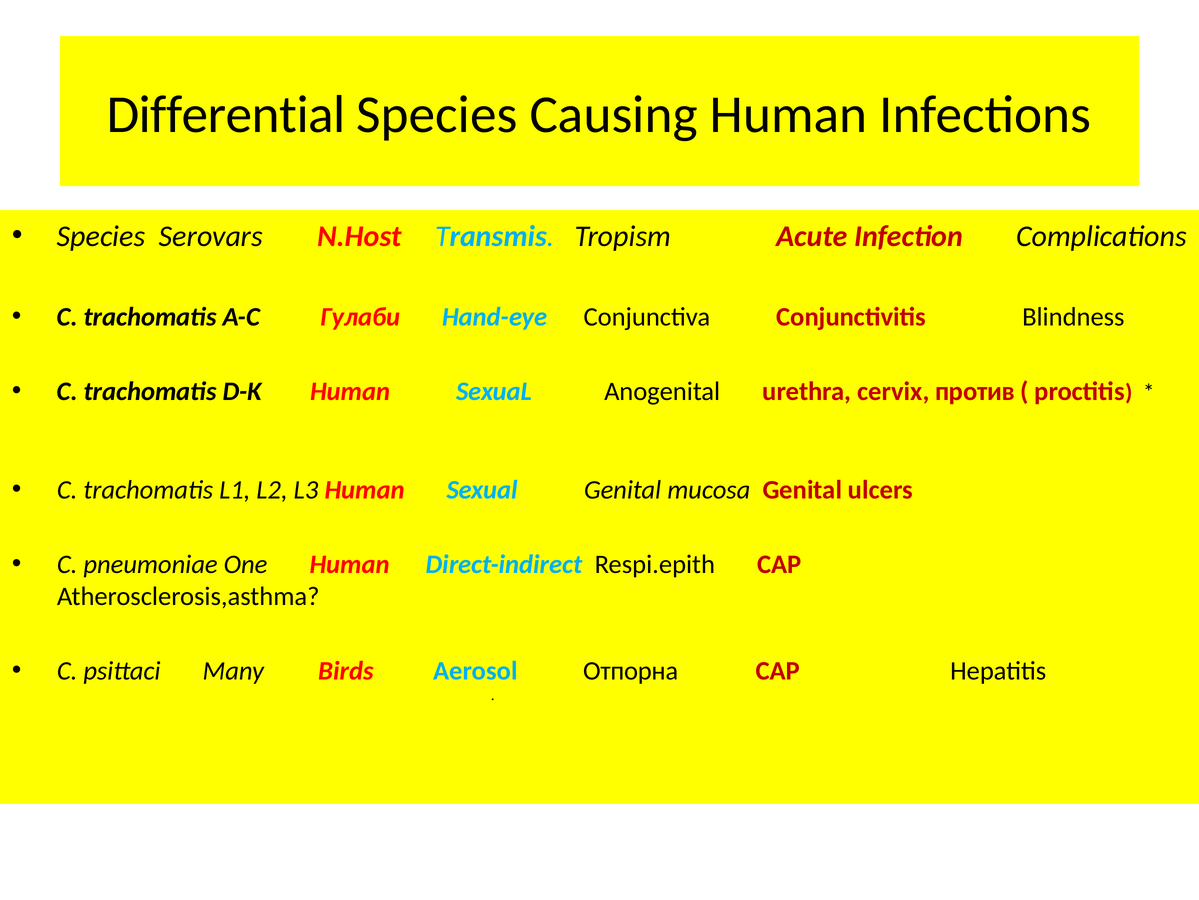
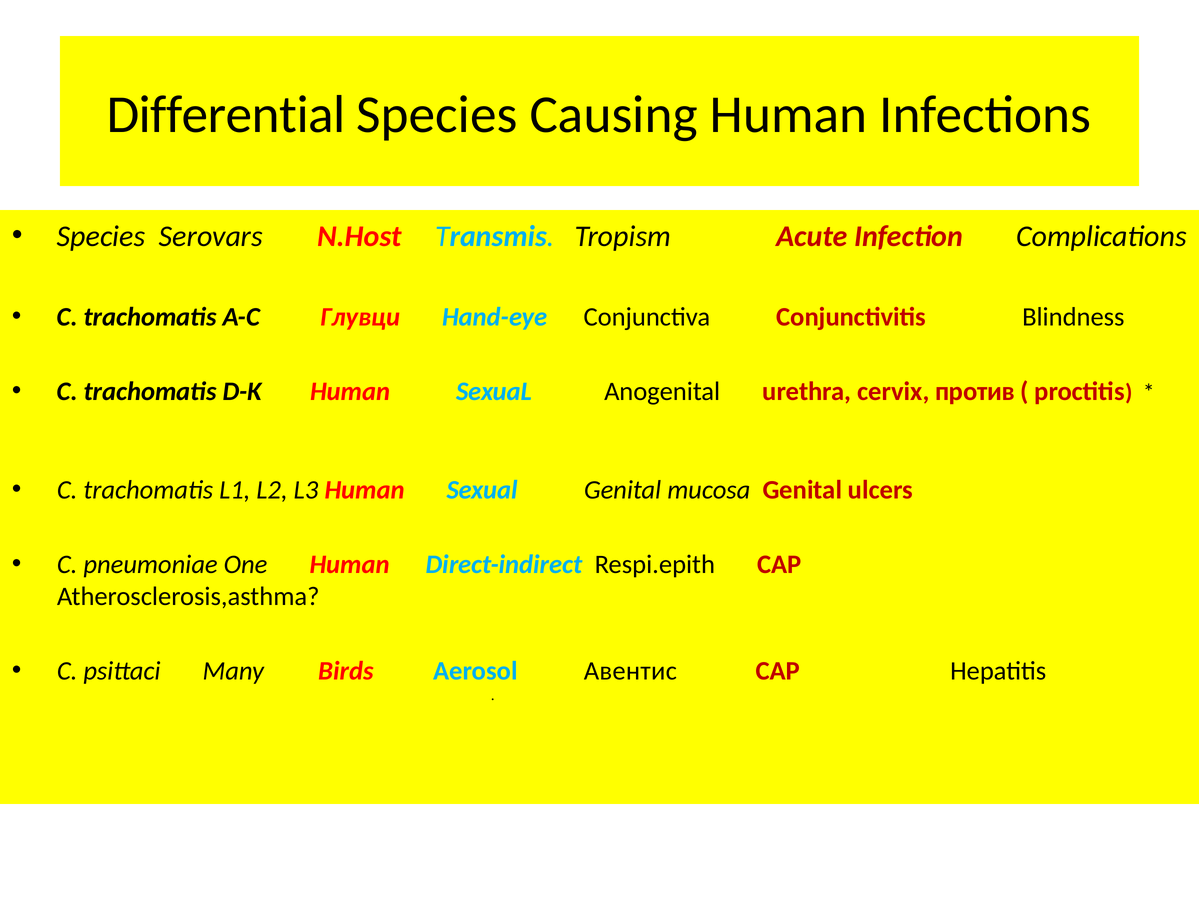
Гулаби: Гулаби -> Глувци
Отпорна: Отпорна -> Авентис
